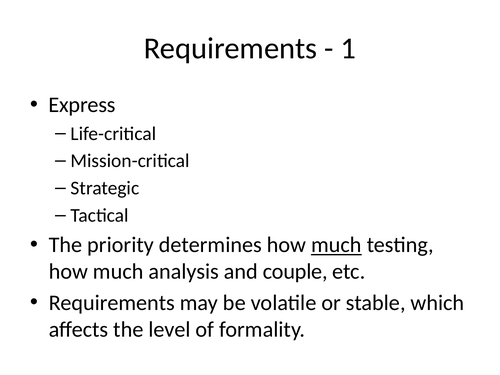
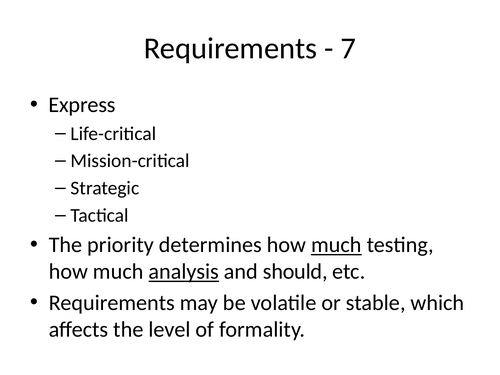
1: 1 -> 7
analysis underline: none -> present
couple: couple -> should
